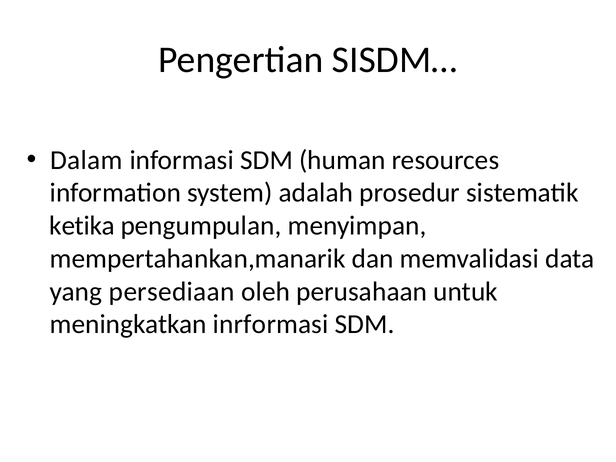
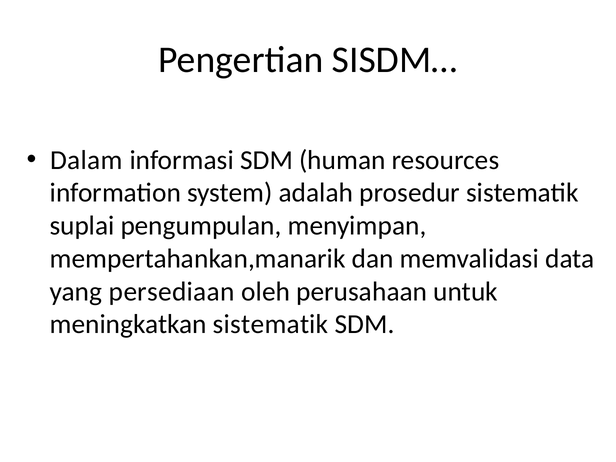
ketika: ketika -> suplai
meningkatkan inrformasi: inrformasi -> sistematik
